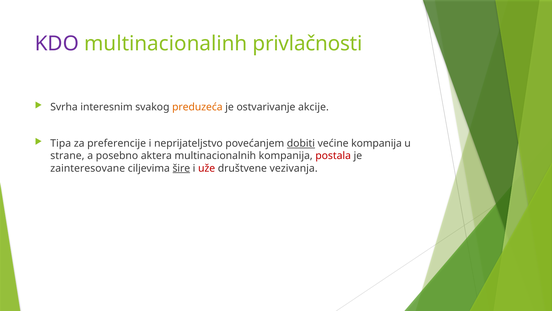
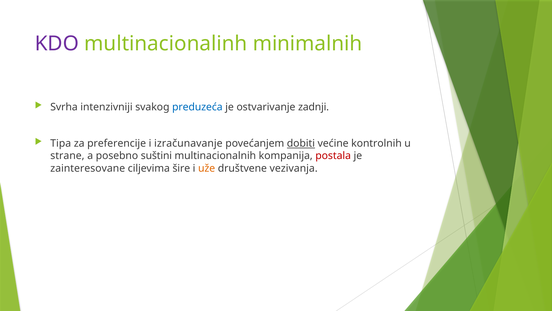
privlačnosti: privlačnosti -> minimalnih
interesnim: interesnim -> intenzivniji
preduzeća colour: orange -> blue
akcije: akcije -> zadnji
neprijateljstvo: neprijateljstvo -> izračunavanje
većine kompanija: kompanija -> kontrolnih
aktera: aktera -> suštini
šire underline: present -> none
uže colour: red -> orange
